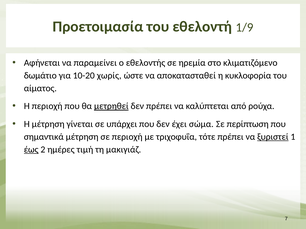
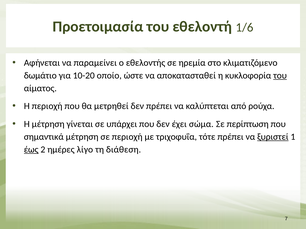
1/9: 1/9 -> 1/6
χωρίς: χωρίς -> οποίο
του at (280, 76) underline: none -> present
μετρηθεί underline: present -> none
τιμή: τιμή -> λίγο
μακιγιάζ: μακιγιάζ -> διάθεση
